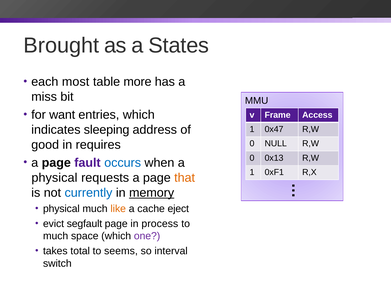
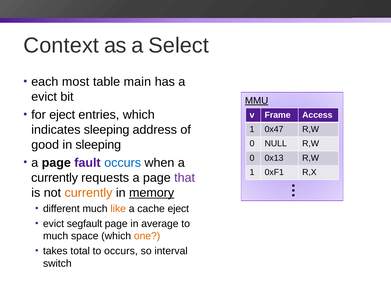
Brought: Brought -> Context
States: States -> Select
more: more -> main
miss at (44, 97): miss -> evict
MMU underline: none -> present
for want: want -> eject
in requires: requires -> sleeping
physical at (54, 178): physical -> currently
that colour: orange -> purple
currently at (88, 193) colour: blue -> orange
physical at (61, 209): physical -> different
process: process -> average
one colour: purple -> orange
to seems: seems -> occurs
